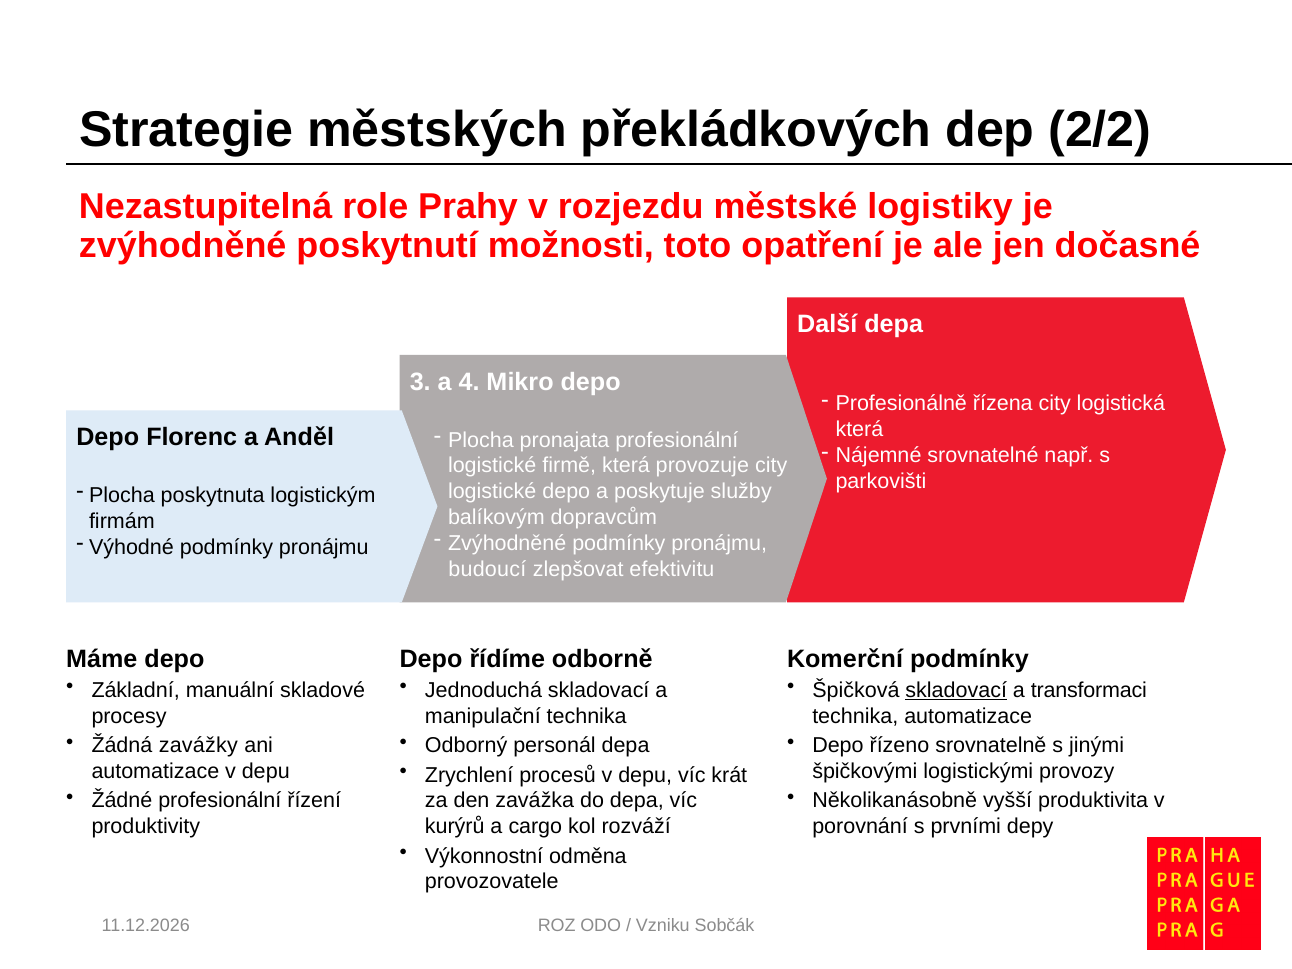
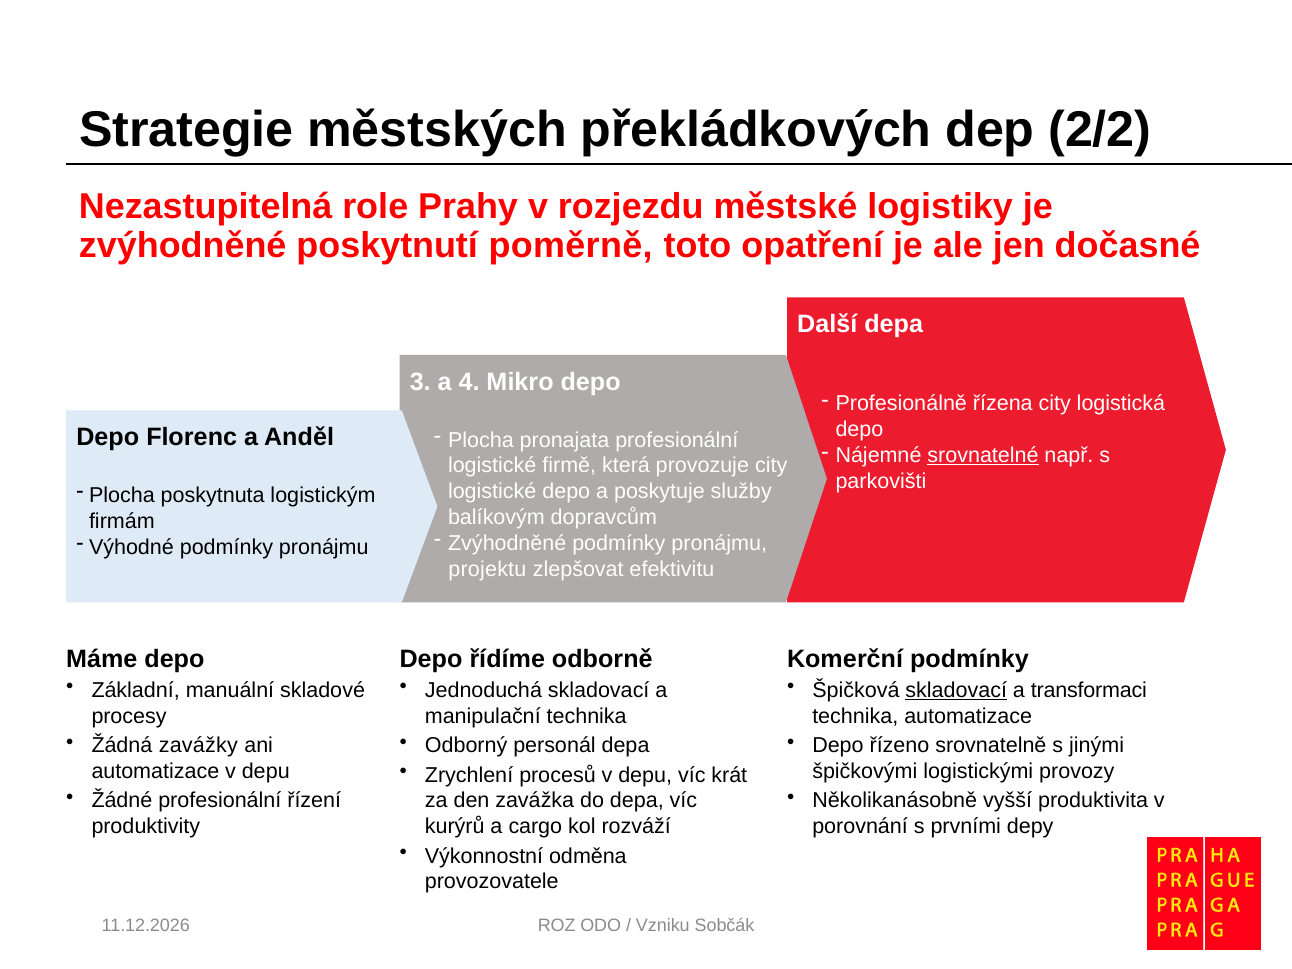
možnosti: možnosti -> poměrně
která at (859, 430): která -> depo
srovnatelné underline: none -> present
budoucí: budoucí -> projektu
